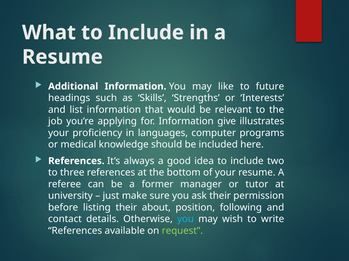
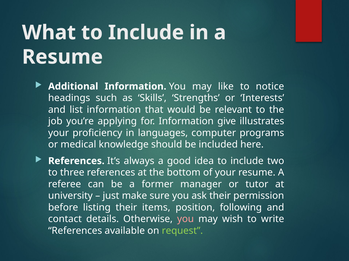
future: future -> notice
about: about -> items
you at (186, 220) colour: light blue -> pink
